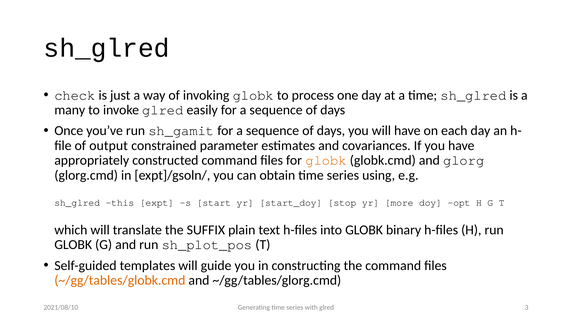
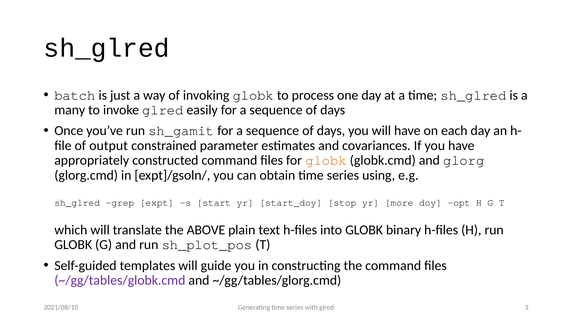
check: check -> batch
this: this -> grep
SUFFIX: SUFFIX -> ABOVE
~/gg/tables/globk.cmd colour: orange -> purple
